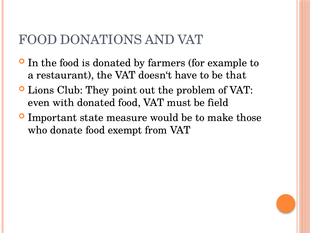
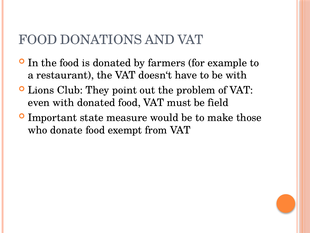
be that: that -> with
